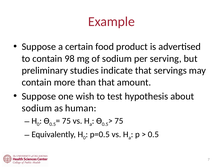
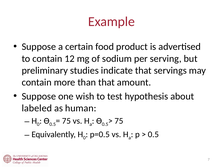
98: 98 -> 12
sodium at (37, 108): sodium -> labeled
